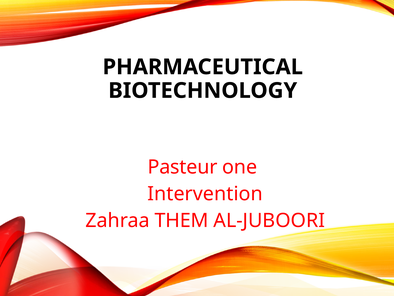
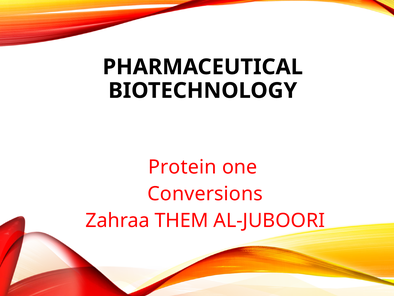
Pasteur: Pasteur -> Protein
Intervention: Intervention -> Conversions
